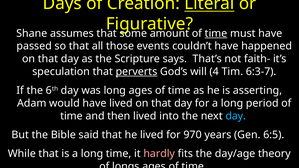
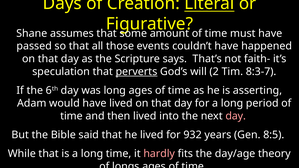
time at (216, 33) underline: present -> none
4: 4 -> 2
6:3-7: 6:3-7 -> 8:3-7
day at (236, 116) colour: light blue -> pink
970: 970 -> 932
6:5: 6:5 -> 8:5
